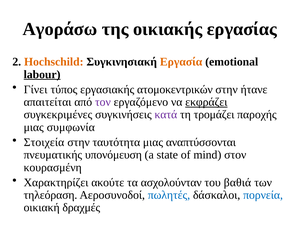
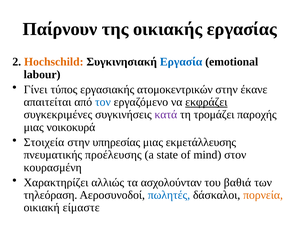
Αγοράσω: Αγοράσω -> Παίρνουν
Εργασία colour: orange -> blue
labour underline: present -> none
ήτανε: ήτανε -> έκανε
τον colour: purple -> blue
συμφωνία: συμφωνία -> νοικοκυρά
ταυτότητα: ταυτότητα -> υπηρεσίας
αναπτύσσονται: αναπτύσσονται -> εκμετάλλευσης
υπονόμευση: υπονόμευση -> προέλευσης
ακούτε: ακούτε -> αλλιώς
πορνεία colour: blue -> orange
δραχμές: δραχμές -> είμαστε
